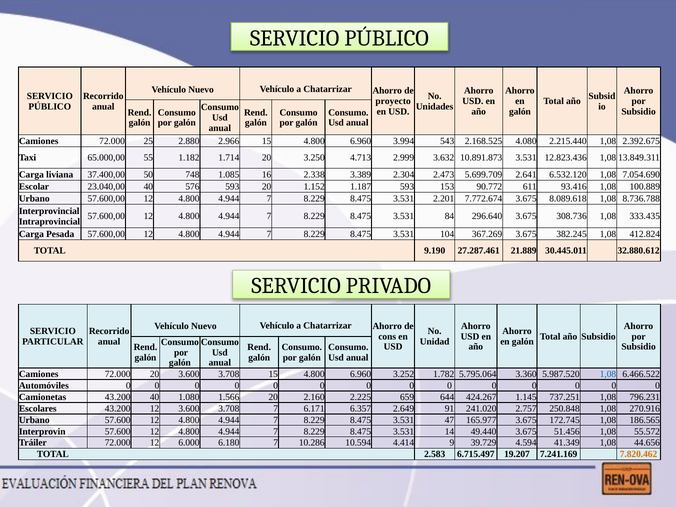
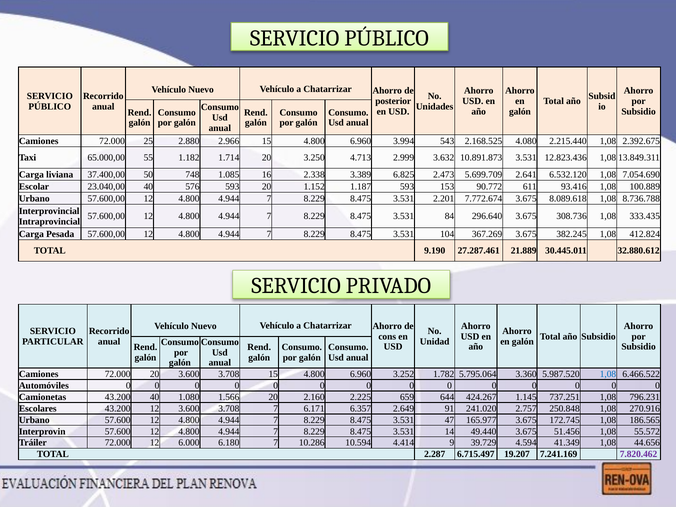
proyecto: proyecto -> posterior
2.304: 2.304 -> 6.825
2.583: 2.583 -> 2.287
7.820.462 colour: orange -> purple
